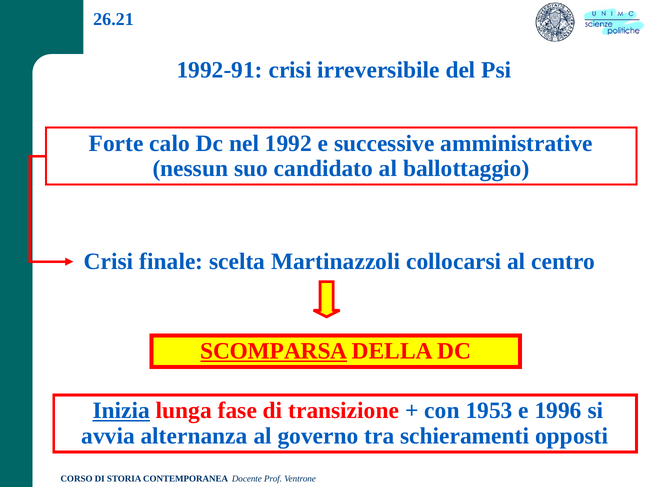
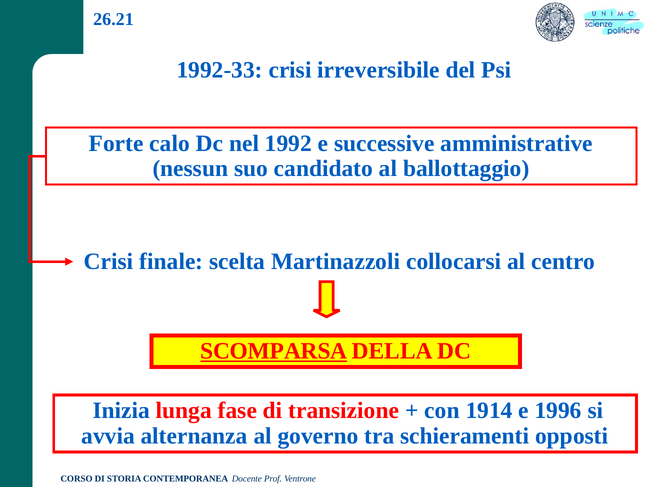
1992-91: 1992-91 -> 1992-33
Inizia underline: present -> none
1953: 1953 -> 1914
